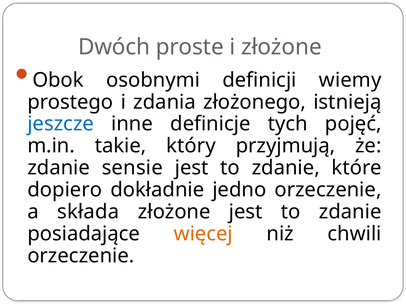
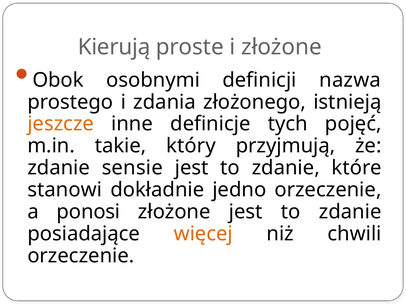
Dwóch: Dwóch -> Kierują
wiemy: wiemy -> nazwa
jeszcze colour: blue -> orange
dopiero: dopiero -> stanowi
składa: składa -> ponosi
